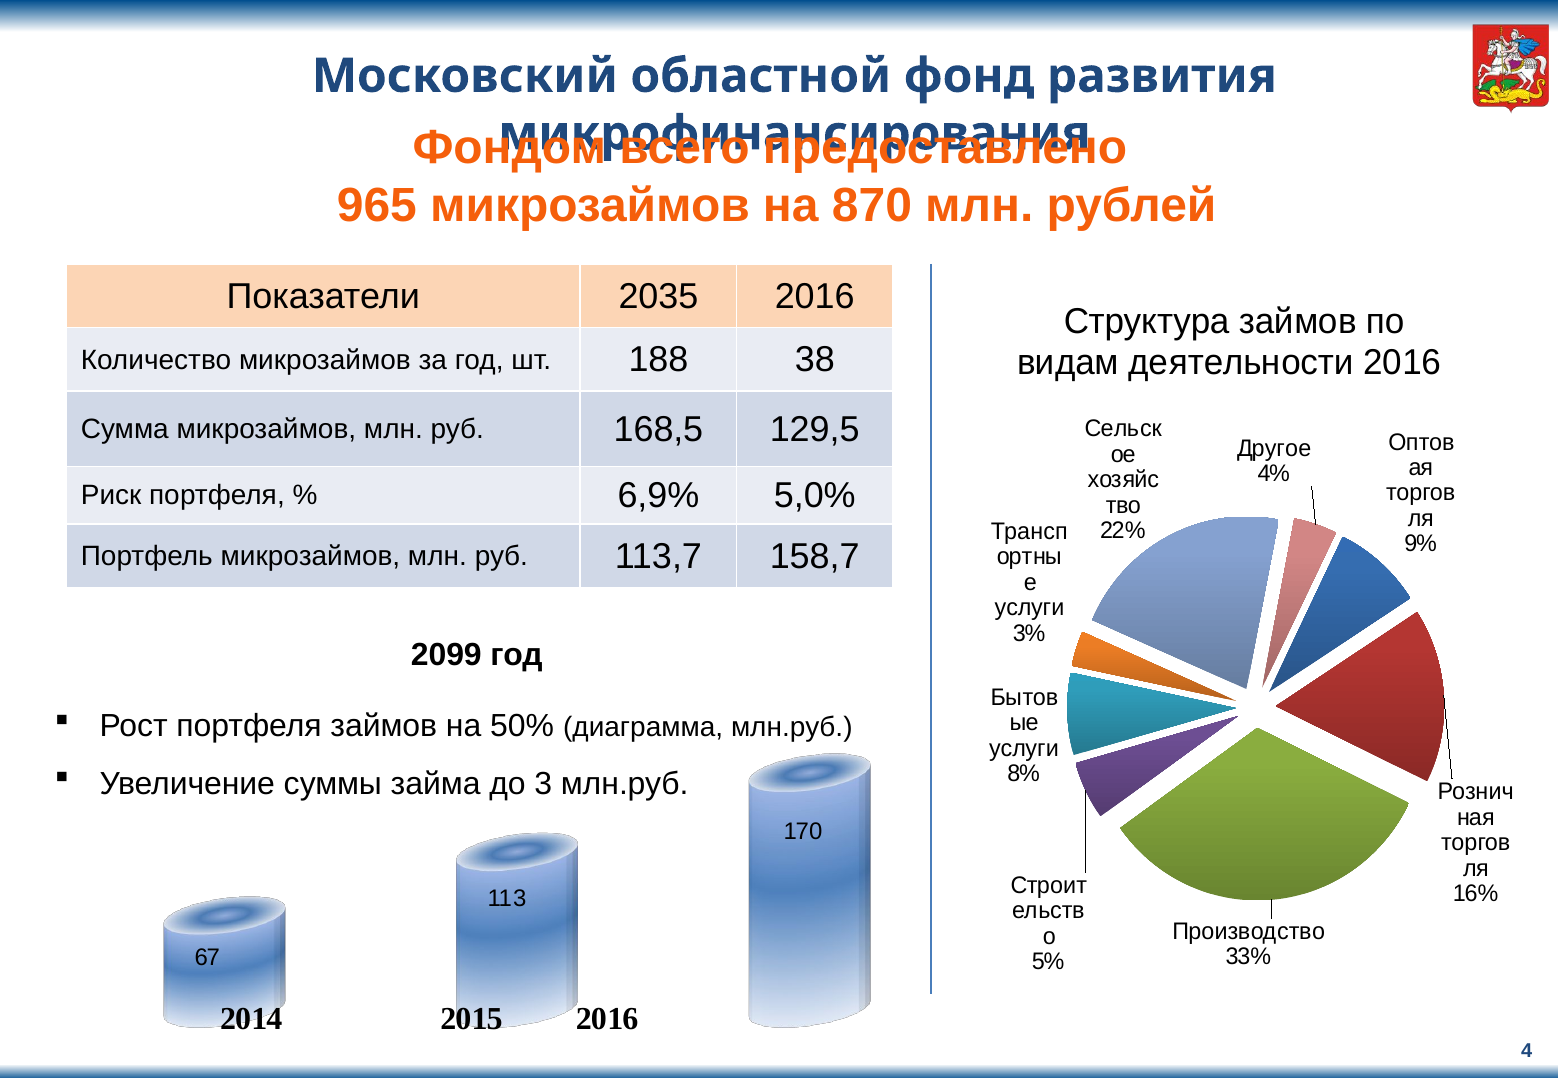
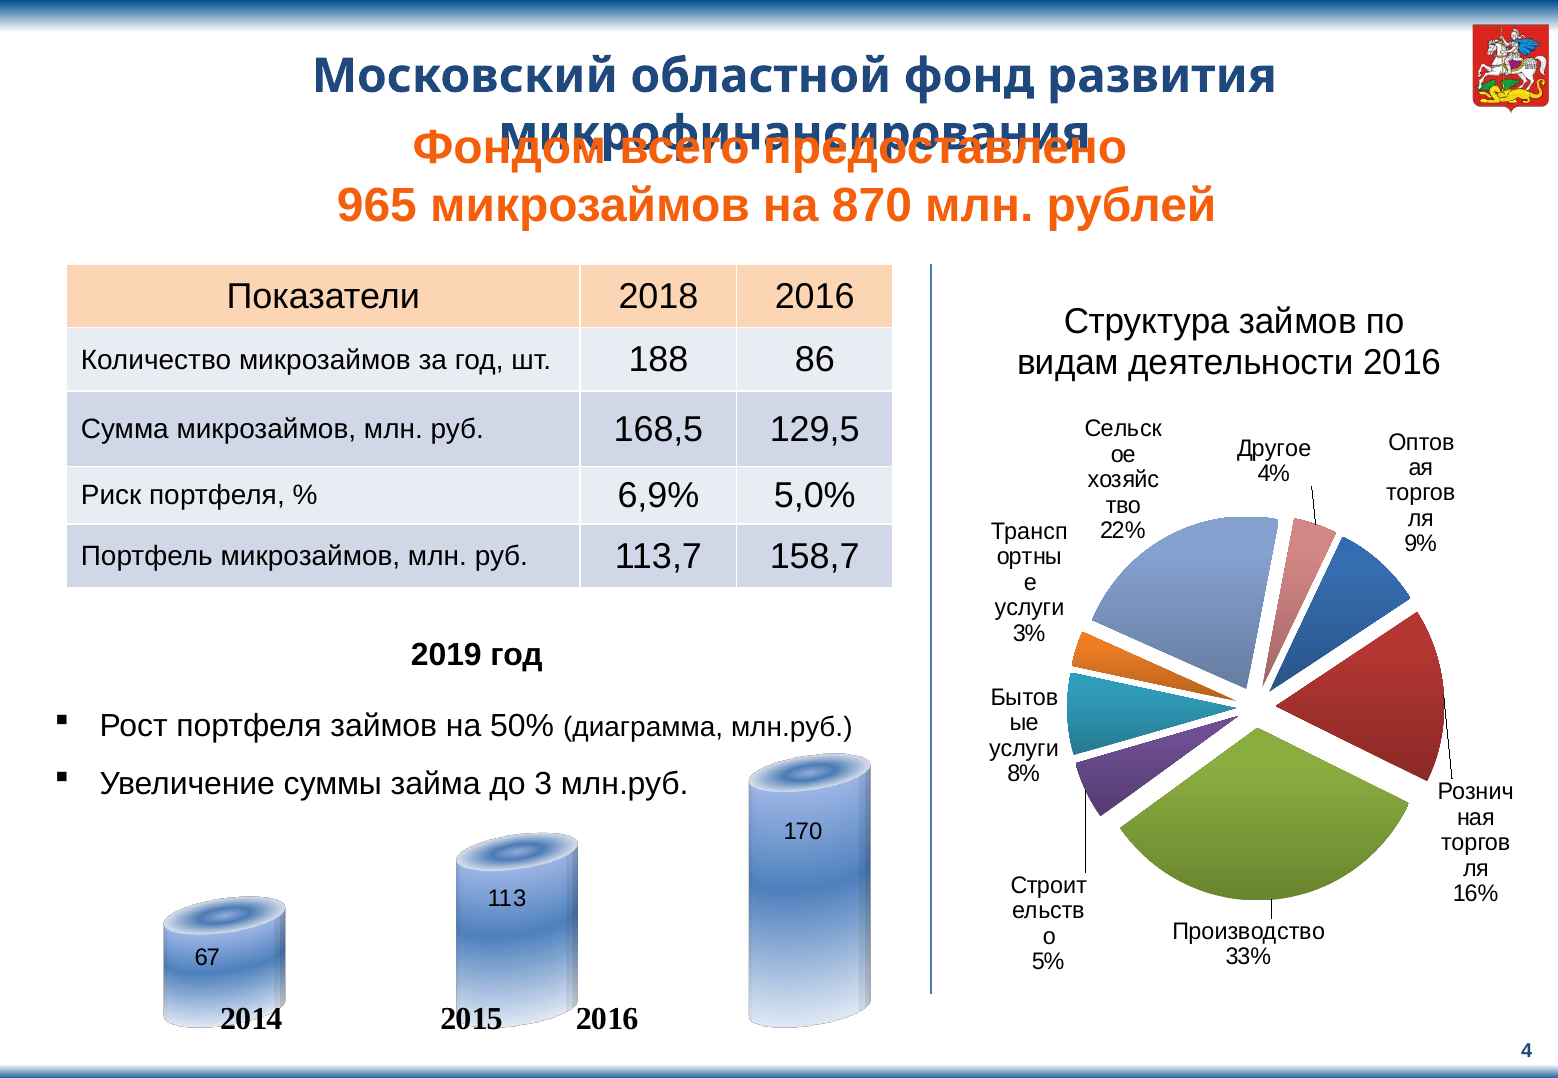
2035: 2035 -> 2018
38: 38 -> 86
2099: 2099 -> 2019
